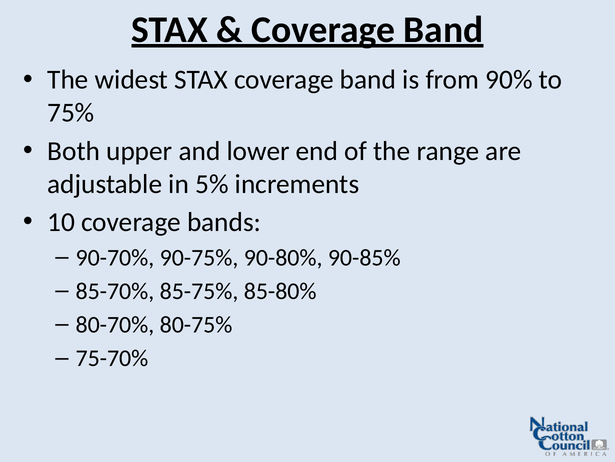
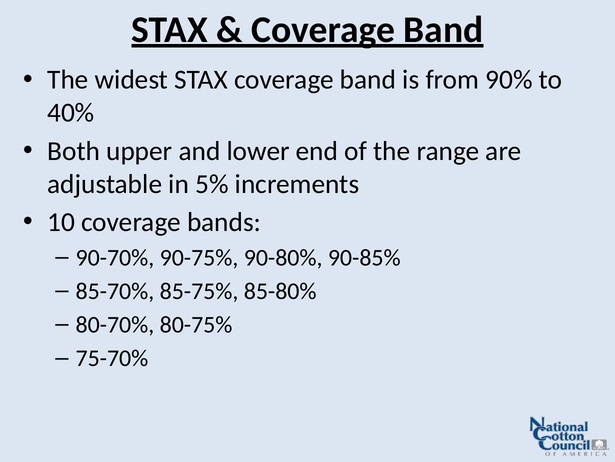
75%: 75% -> 40%
